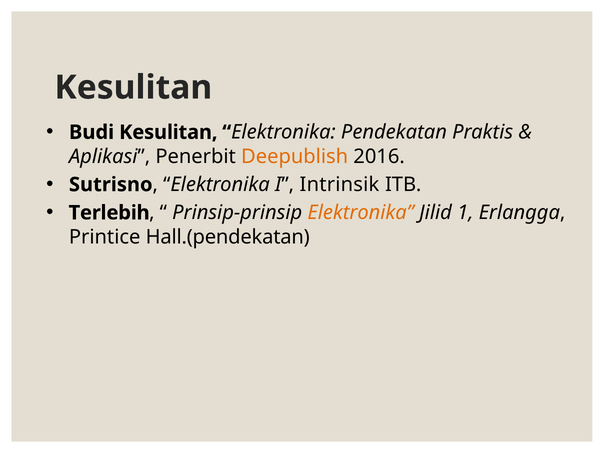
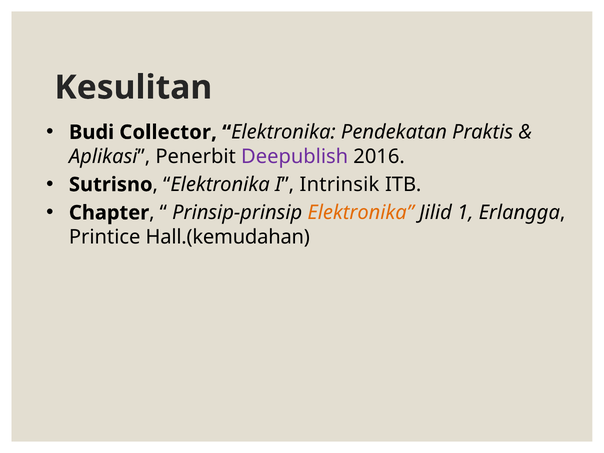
Budi Kesulitan: Kesulitan -> Collector
Deepublish colour: orange -> purple
Terlebih: Terlebih -> Chapter
Hall.(pendekatan: Hall.(pendekatan -> Hall.(kemudahan
